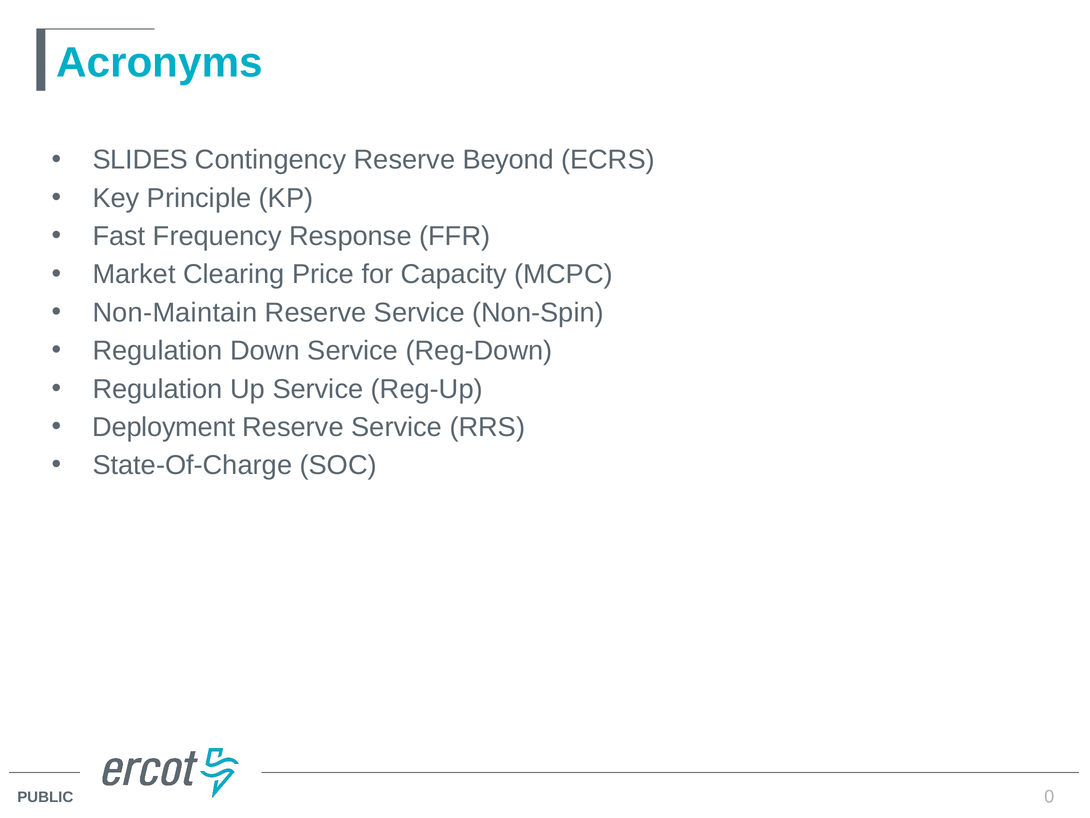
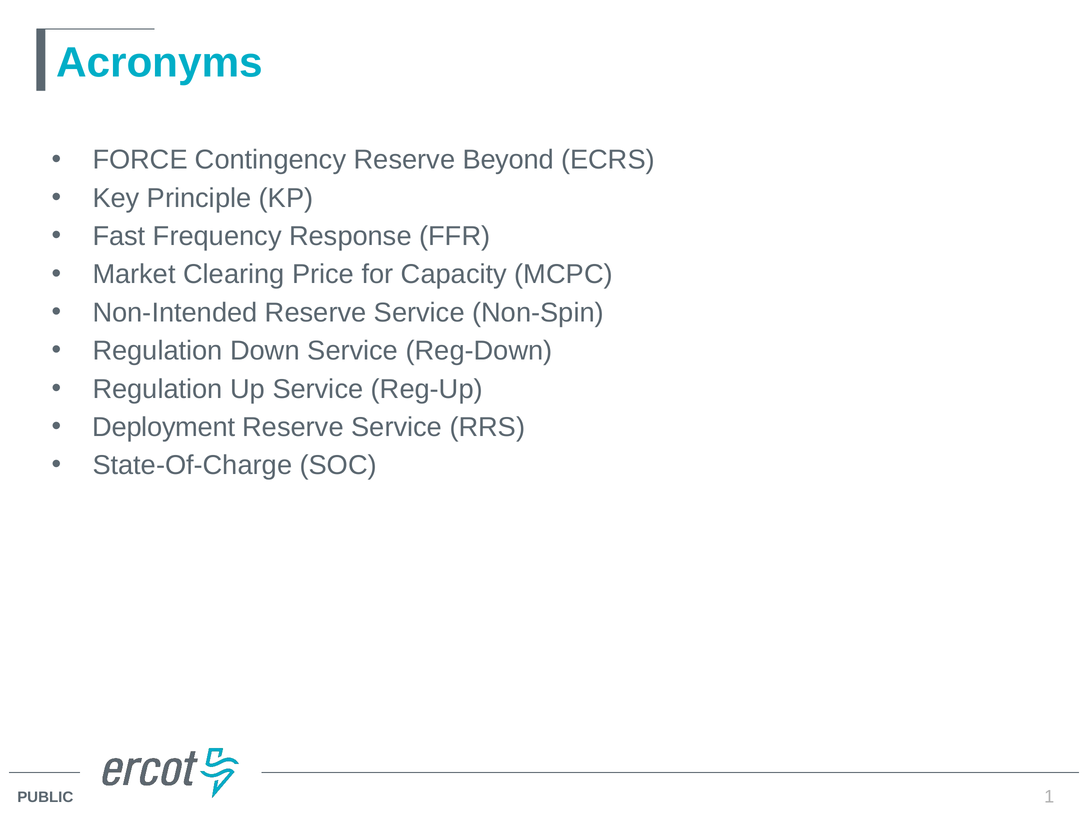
SLIDES: SLIDES -> FORCE
Non-Maintain: Non-Maintain -> Non-Intended
0: 0 -> 1
